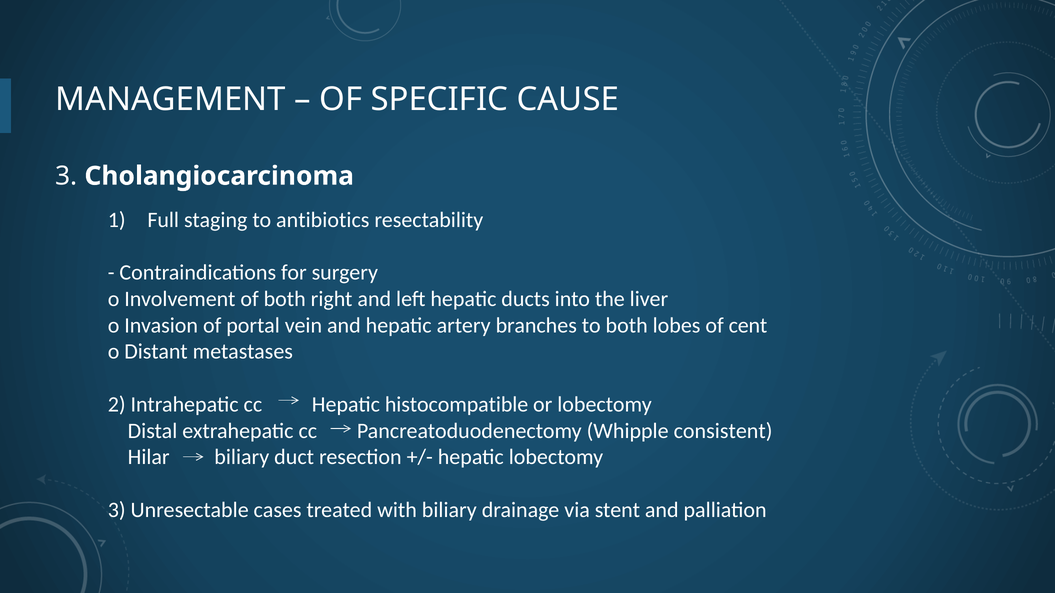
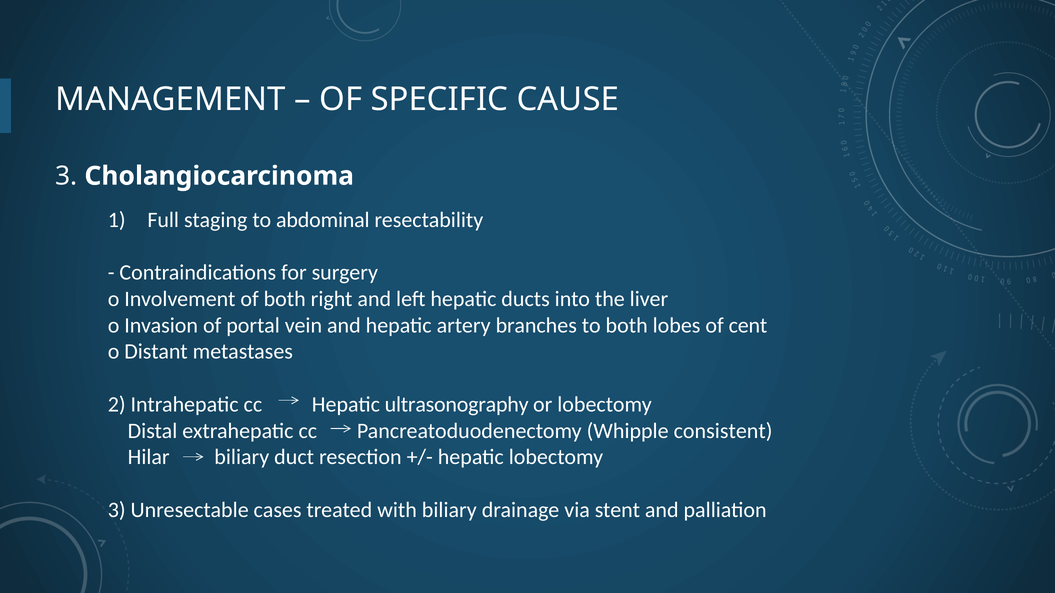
antibiotics: antibiotics -> abdominal
histocompatible: histocompatible -> ultrasonography
